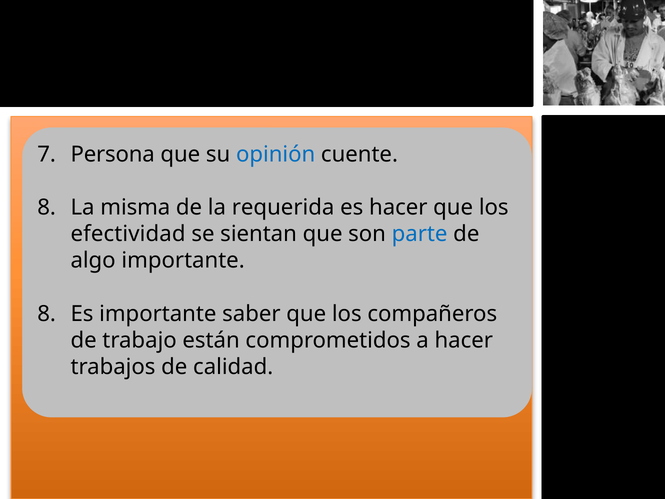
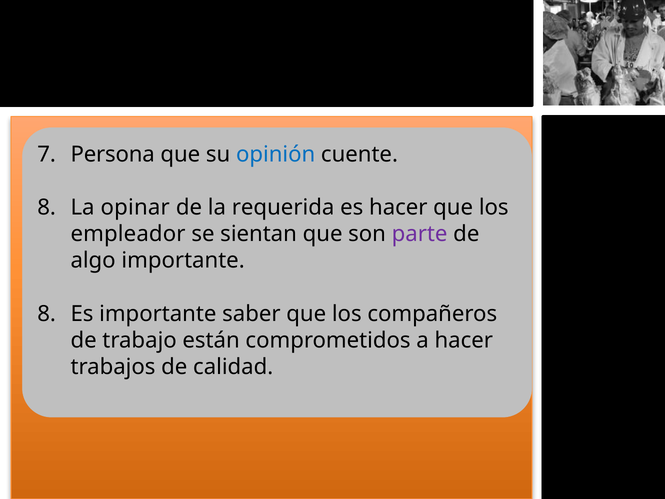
misma: misma -> opinar
efectividad: efectividad -> empleador
parte colour: blue -> purple
